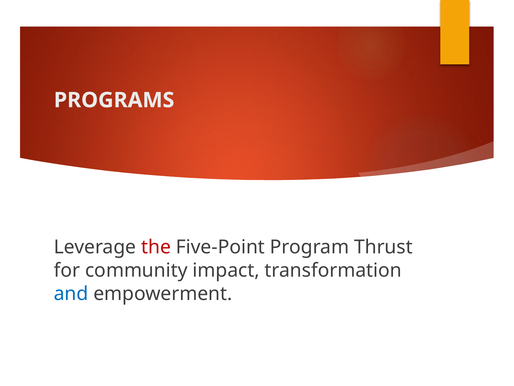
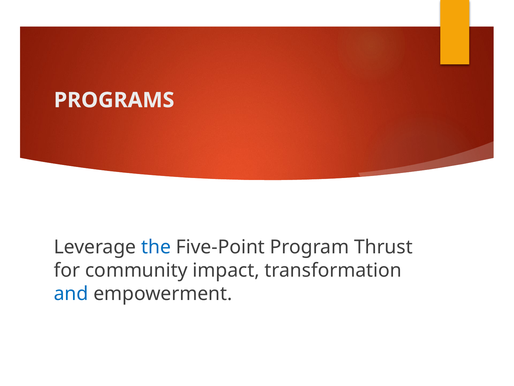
the colour: red -> blue
